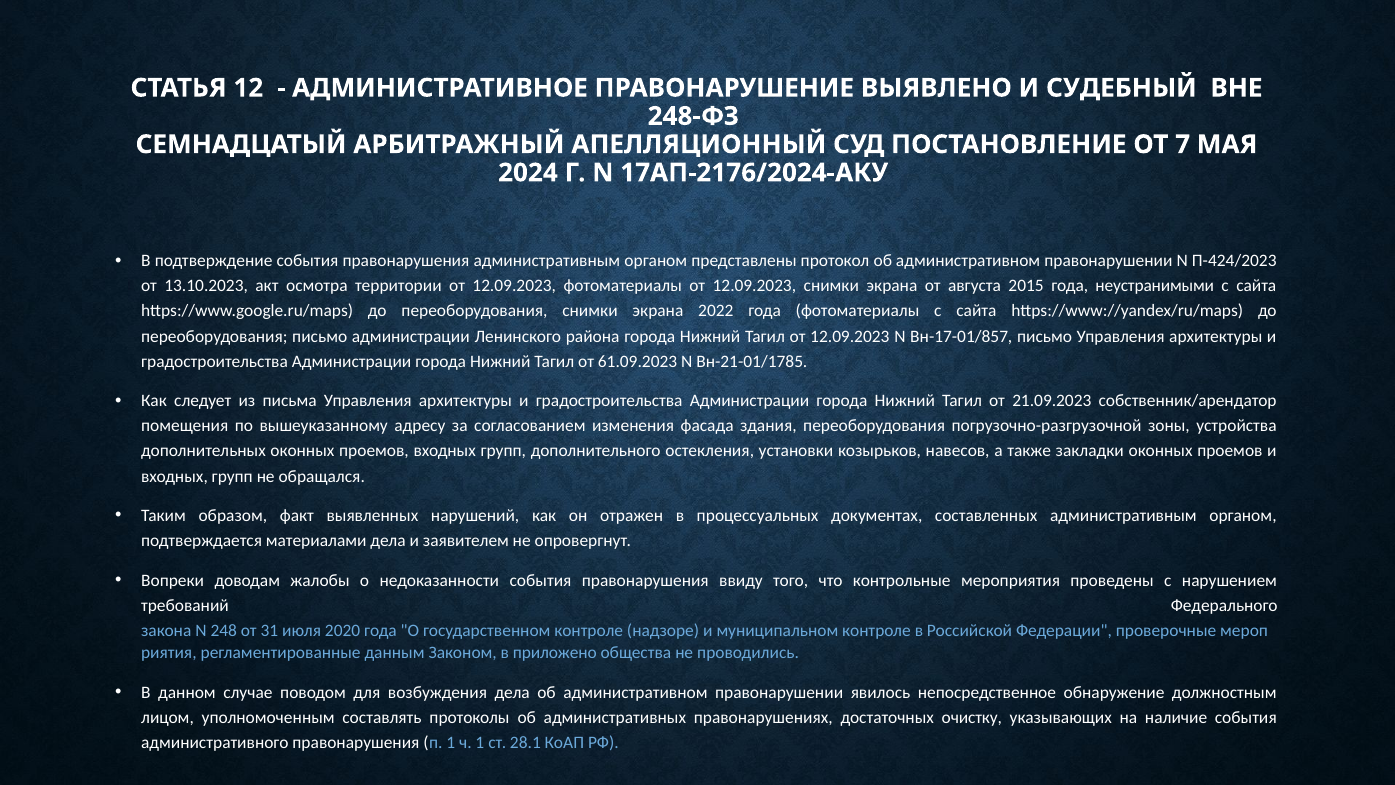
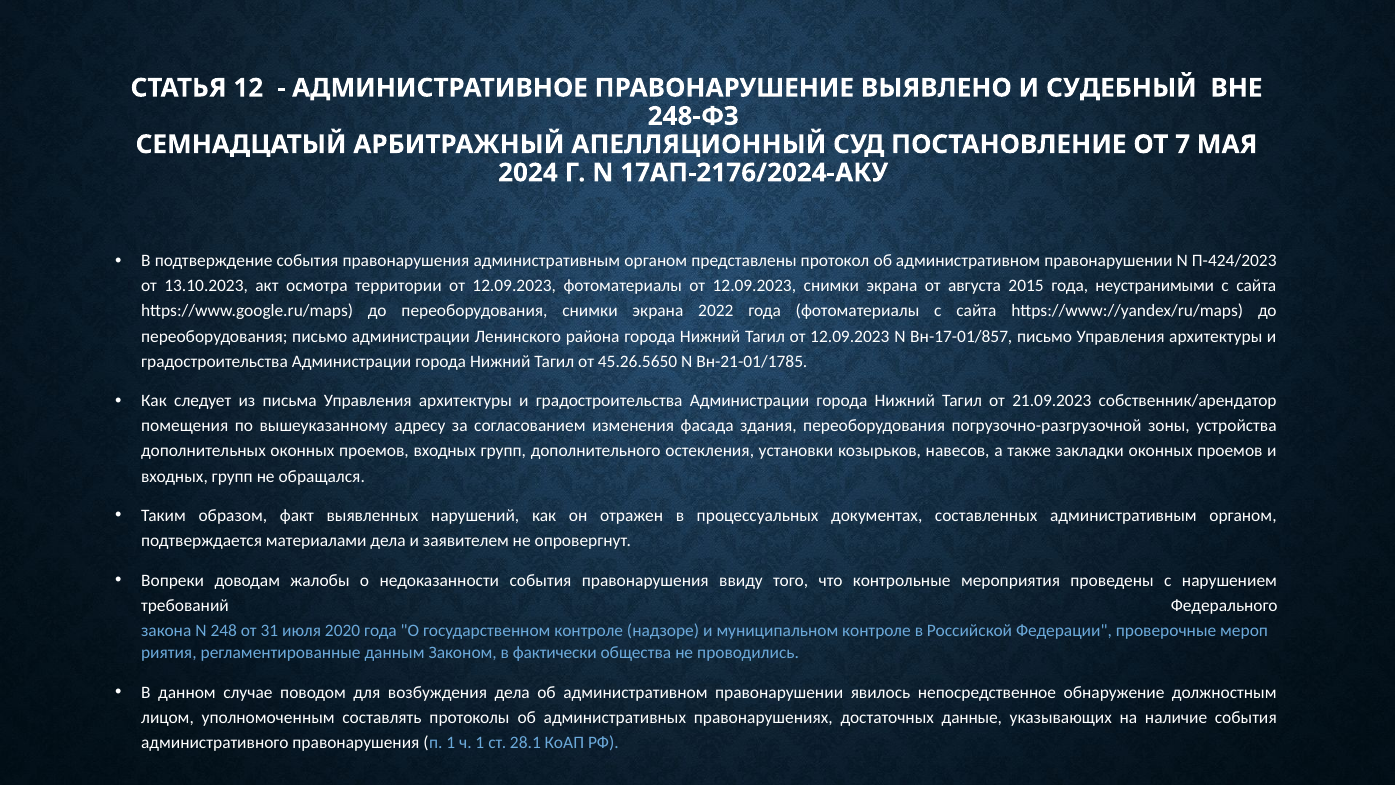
61.09.2023: 61.09.2023 -> 45.26.5650
приложено: приложено -> фактически
очистку: очистку -> данные
